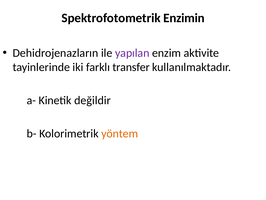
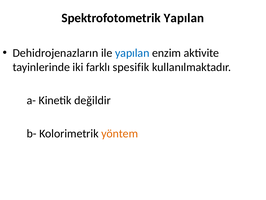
Spektrofotometrik Enzimin: Enzimin -> Yapılan
yapılan at (132, 53) colour: purple -> blue
transfer: transfer -> spesifik
